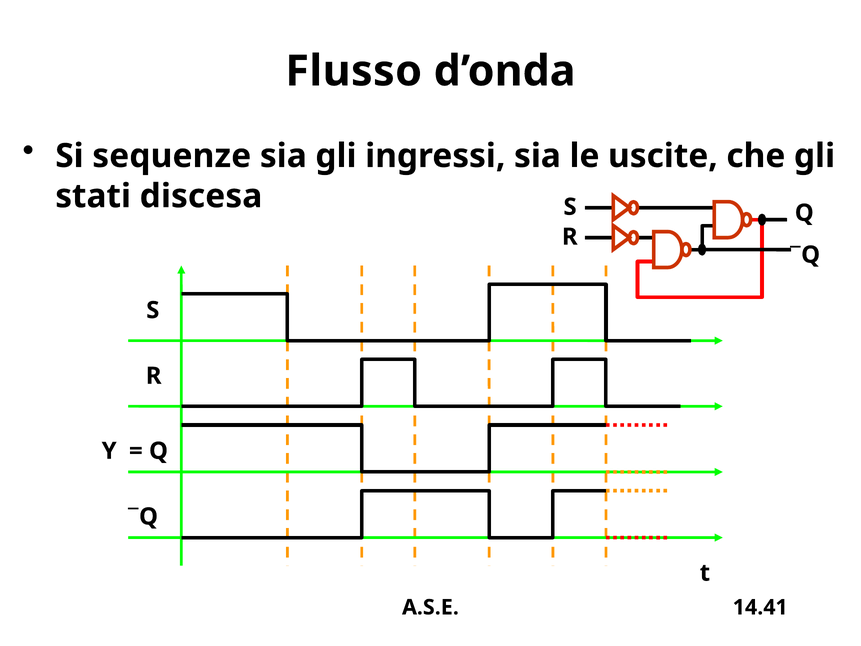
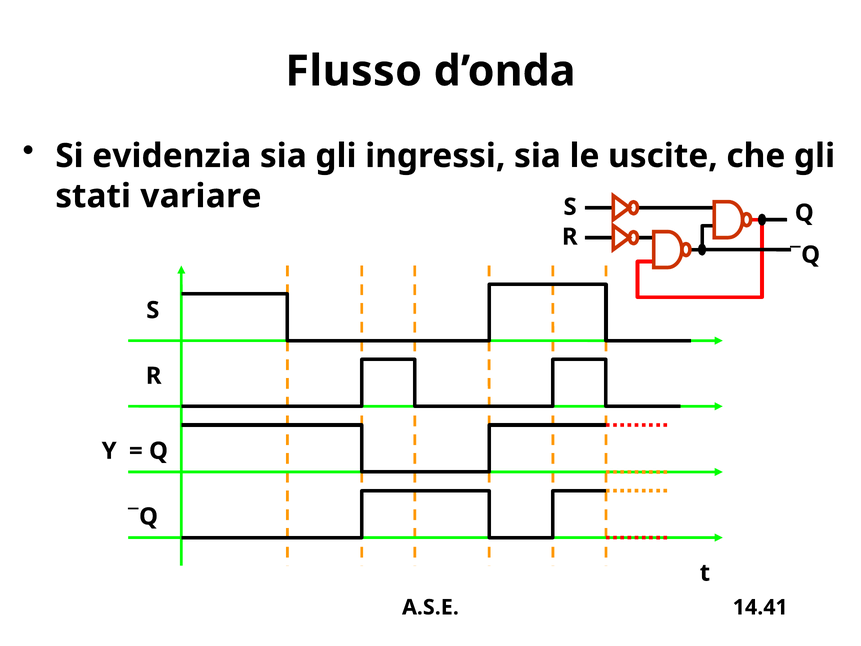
sequenze: sequenze -> evidenzia
discesa: discesa -> variare
